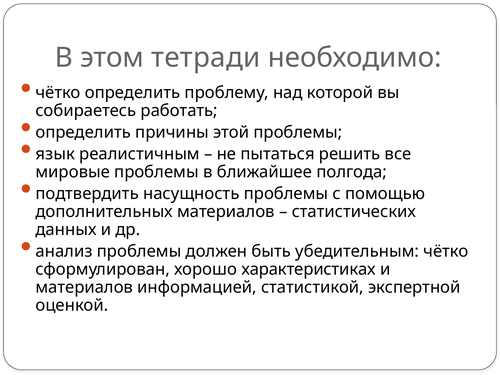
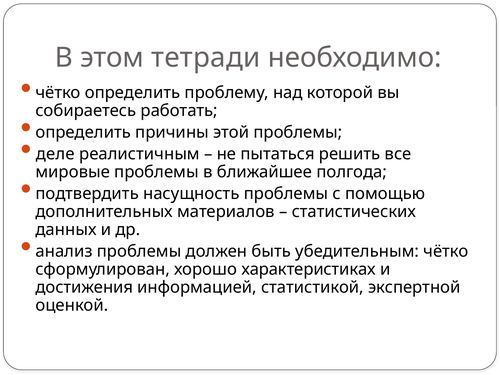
язык: язык -> деле
материалов at (84, 287): материалов -> достижения
